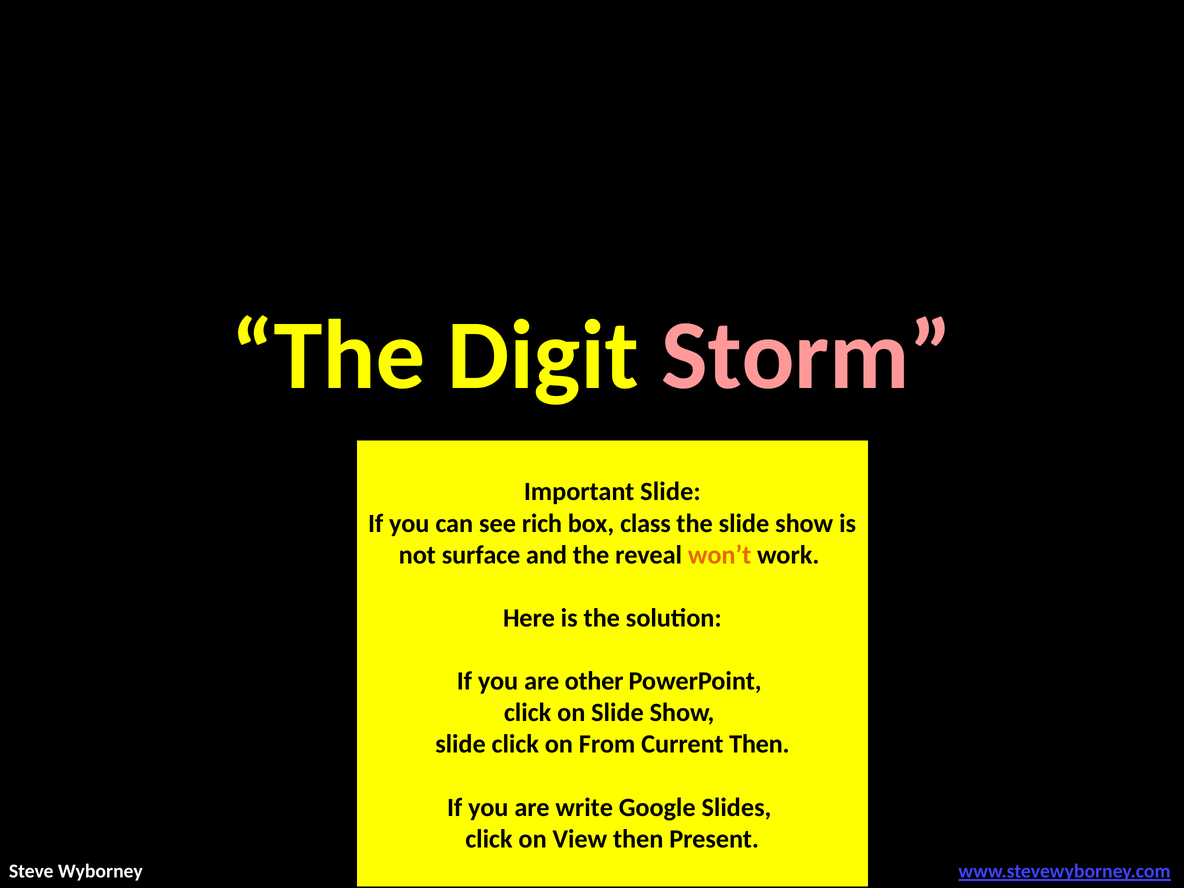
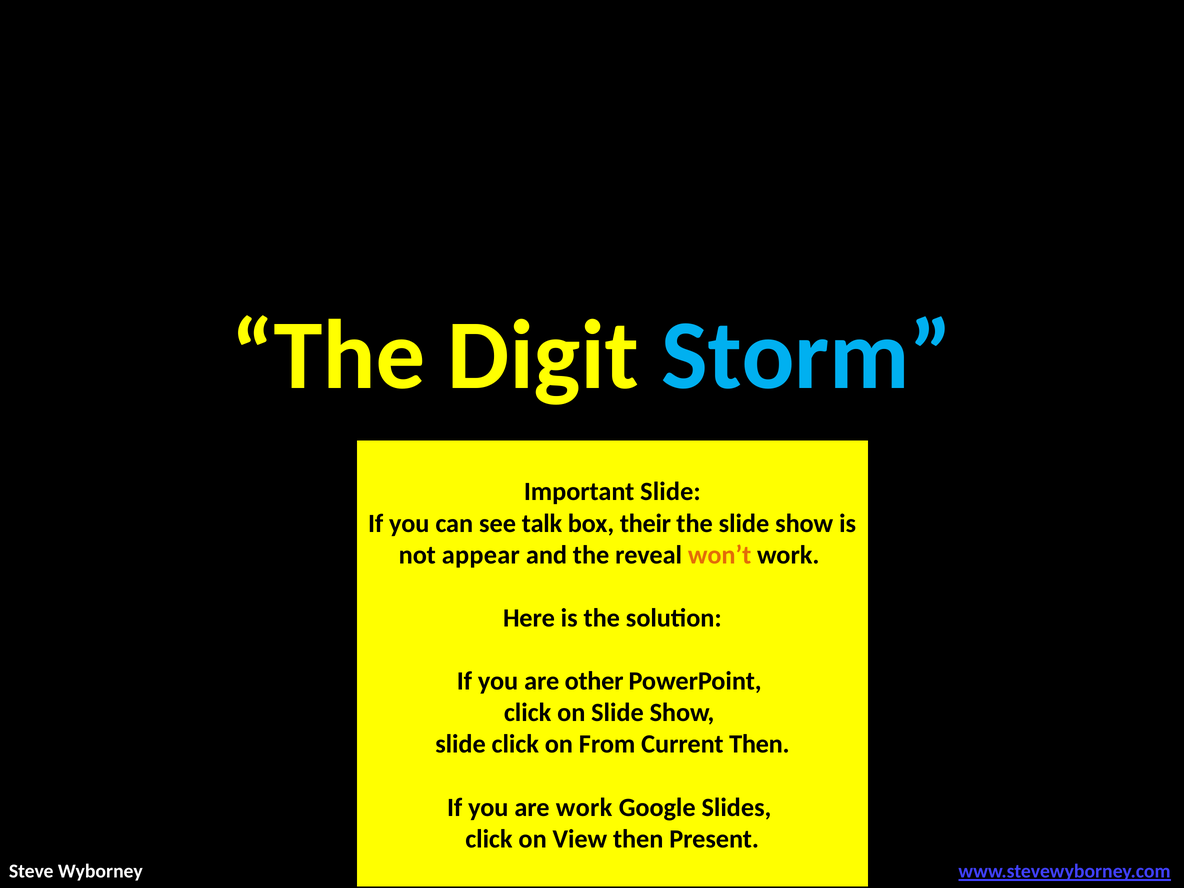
Storm colour: pink -> light blue
rich: rich -> talk
class: class -> their
surface: surface -> appear
are write: write -> work
